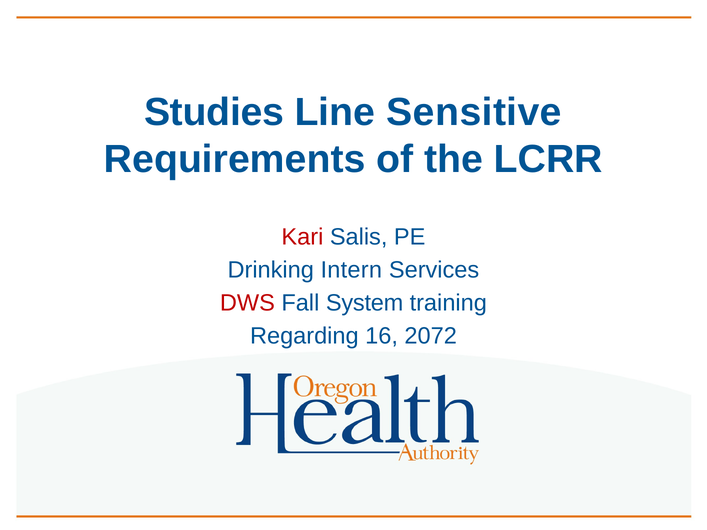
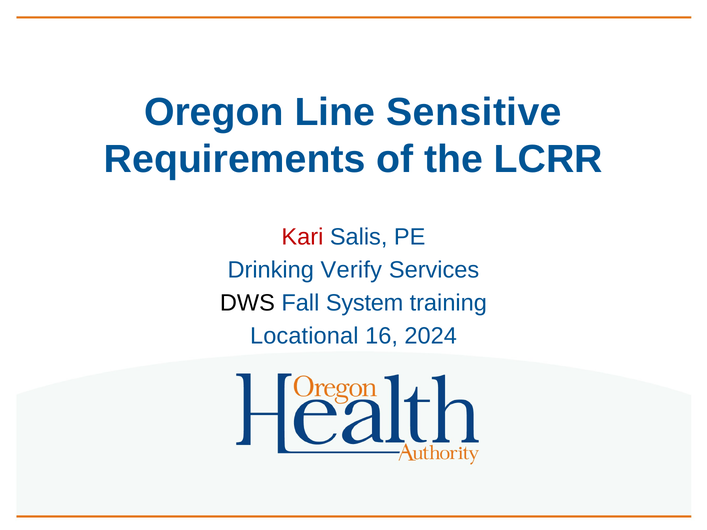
Studies: Studies -> Oregon
Intern: Intern -> Verify
DWS colour: red -> black
Regarding: Regarding -> Locational
2072: 2072 -> 2024
